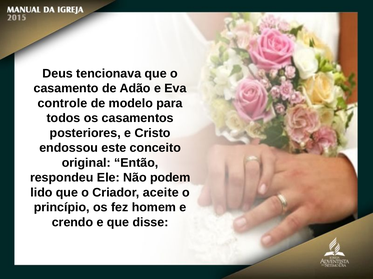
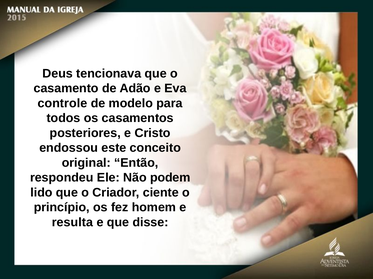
aceite: aceite -> ciente
crendo: crendo -> resulta
